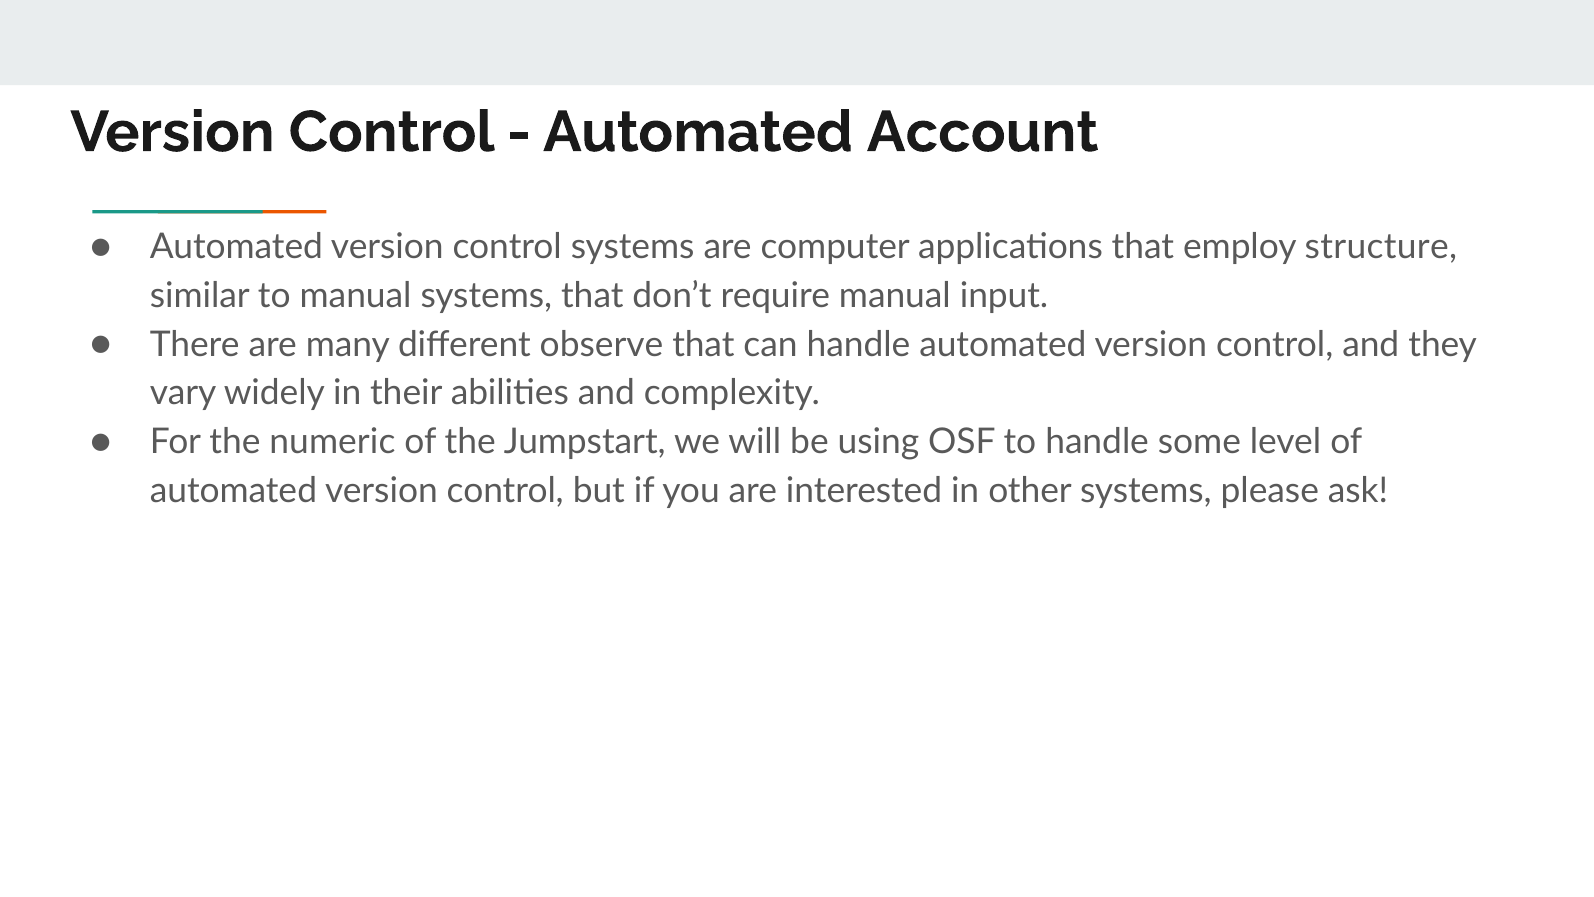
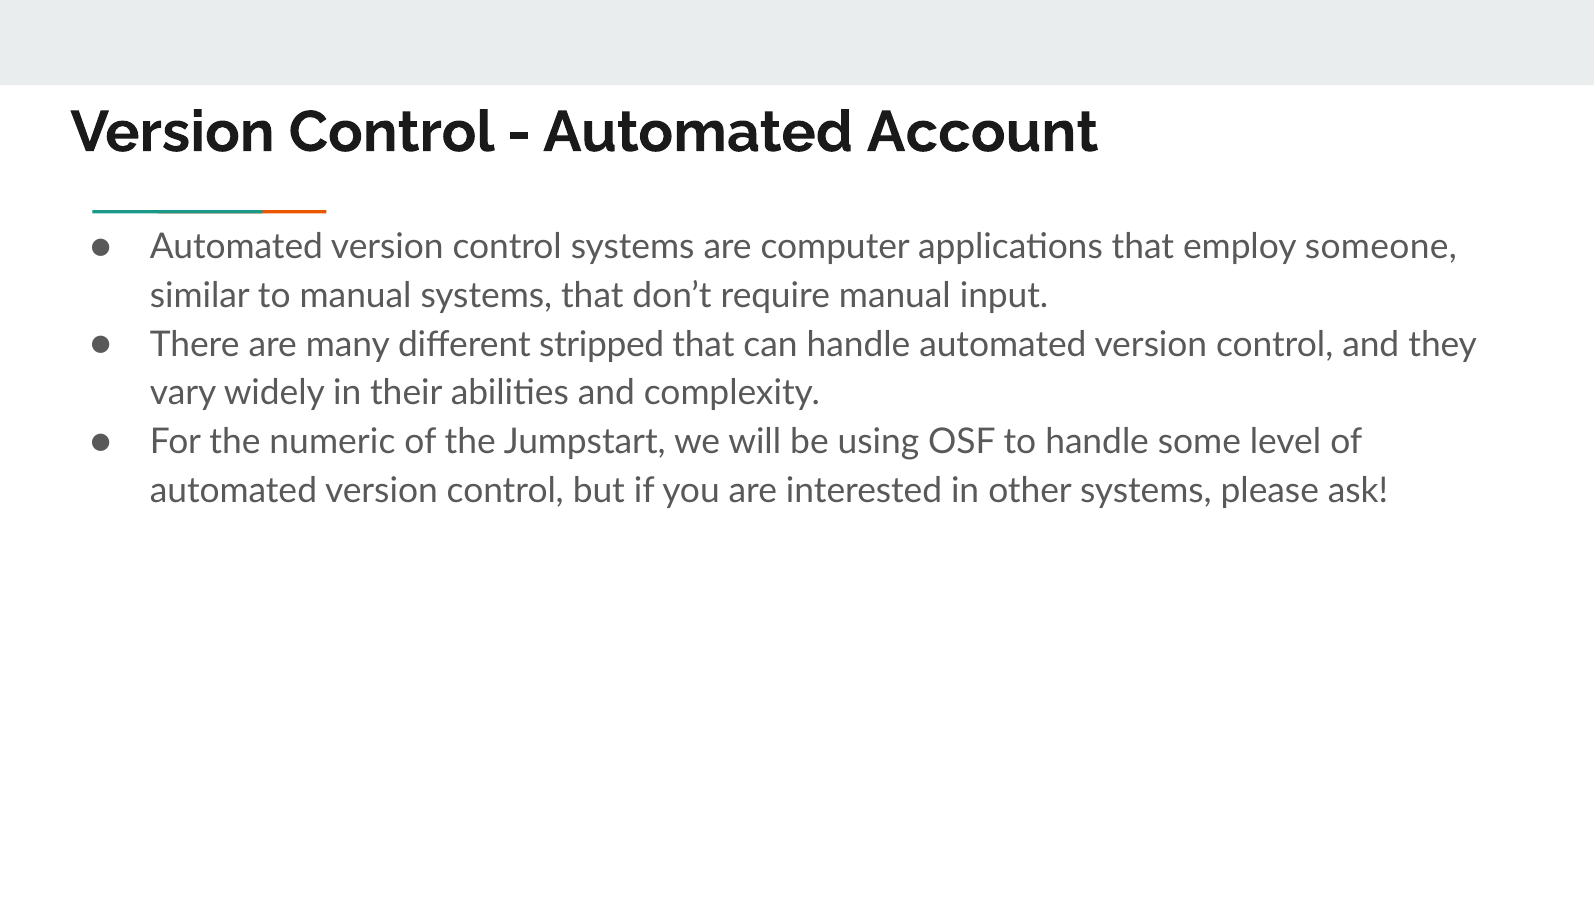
structure: structure -> someone
observe: observe -> stripped
